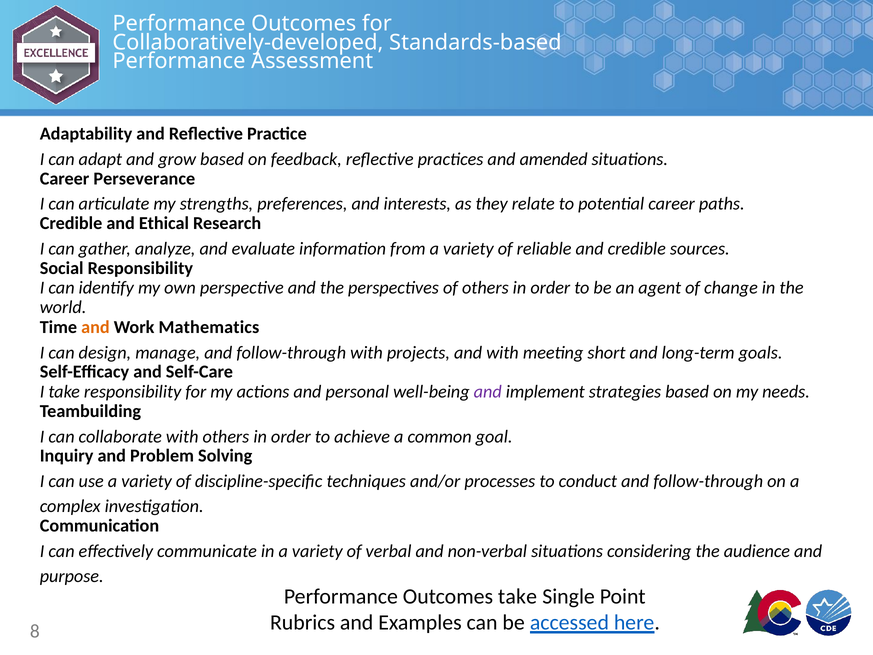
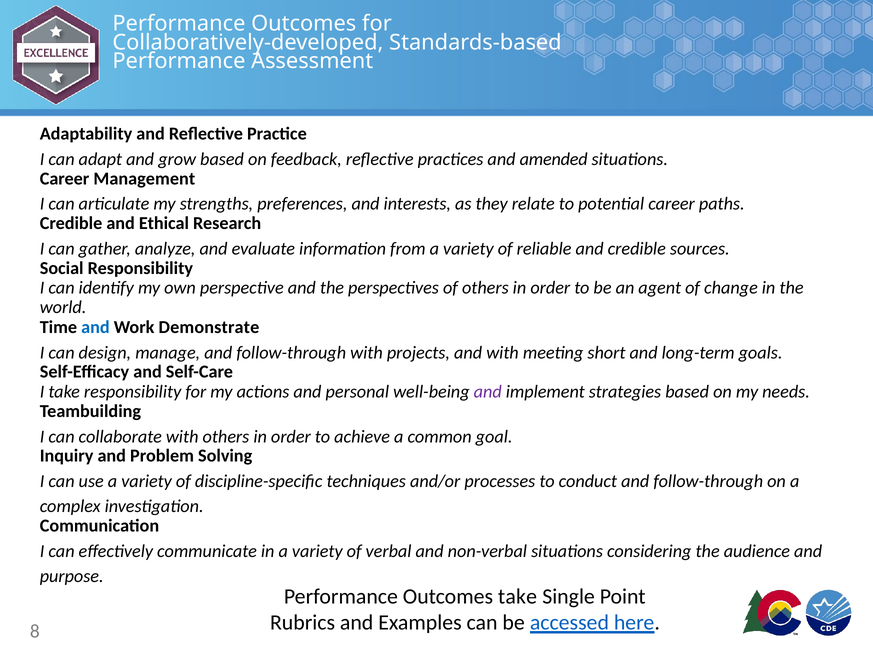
Perseverance: Perseverance -> Management
and at (95, 327) colour: orange -> blue
Mathematics: Mathematics -> Demonstrate
